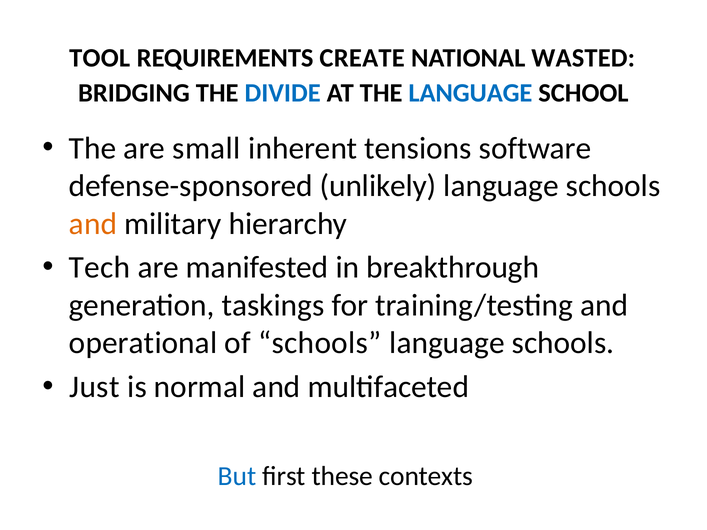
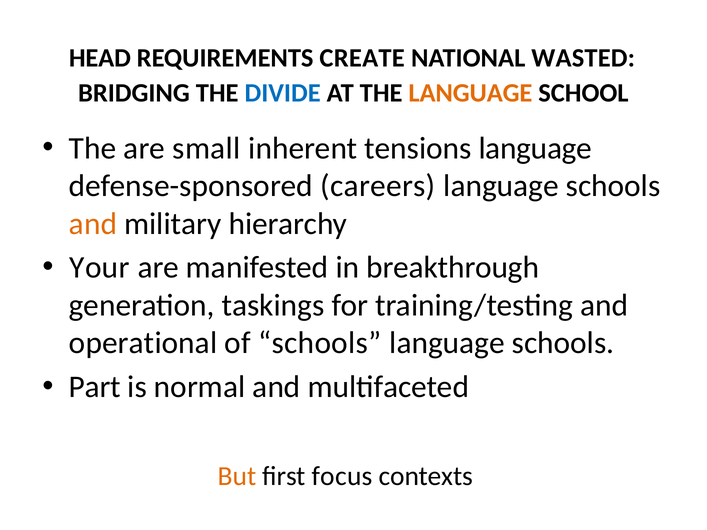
TOOL: TOOL -> HEAD
LANGUAGE at (470, 93) colour: blue -> orange
tensions software: software -> language
unlikely: unlikely -> careers
Tech: Tech -> Your
Just: Just -> Part
But colour: blue -> orange
these: these -> focus
